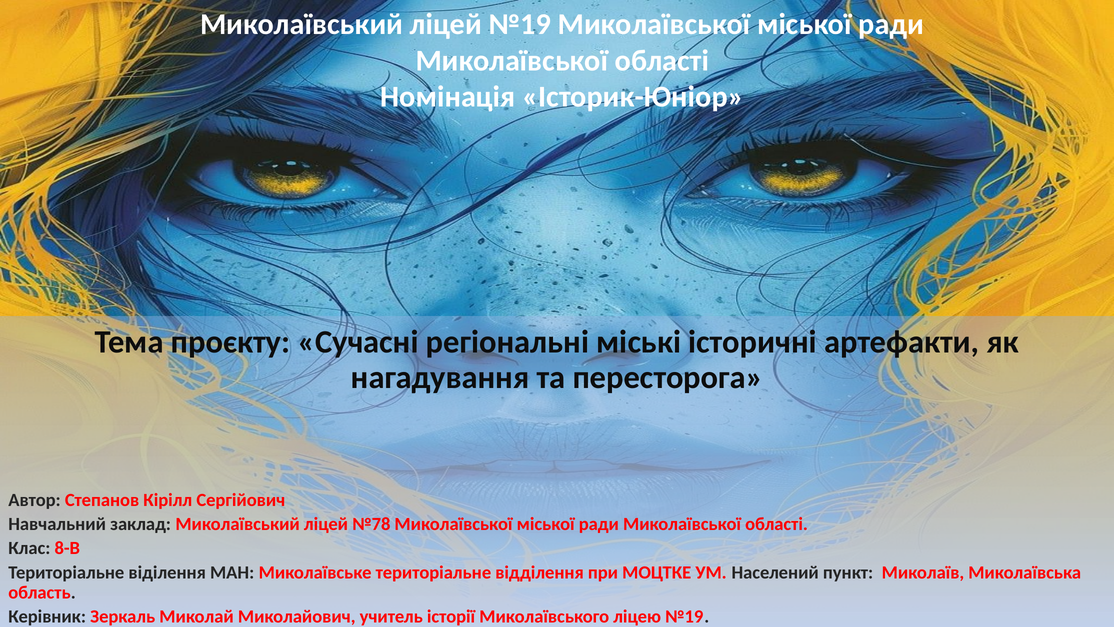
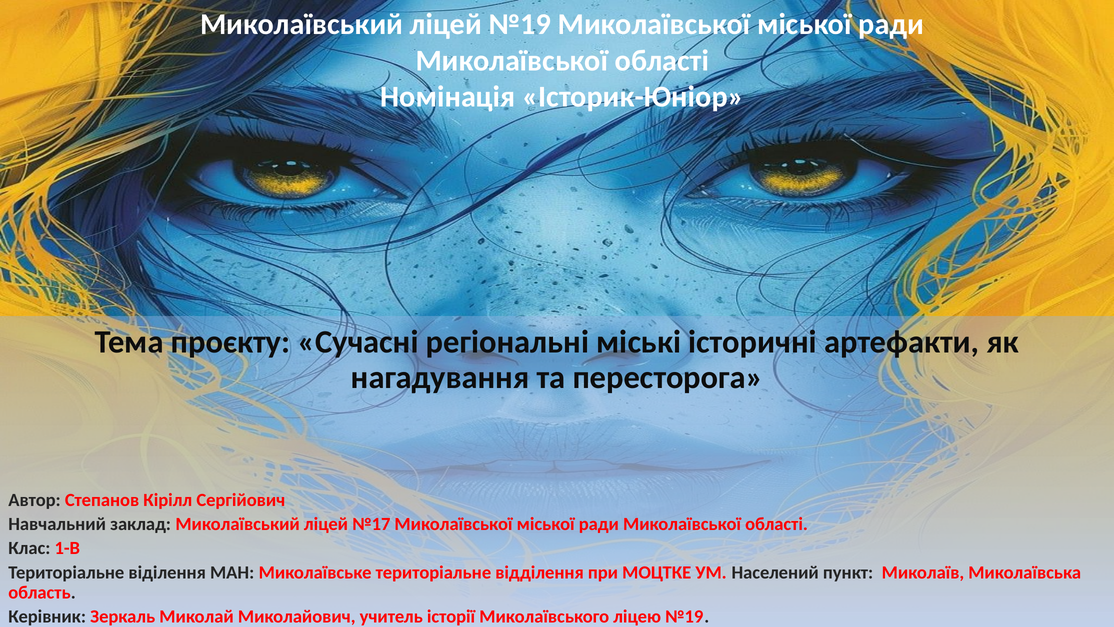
№78: №78 -> №17
8-В: 8-В -> 1-В
